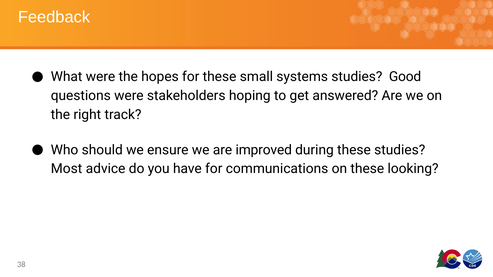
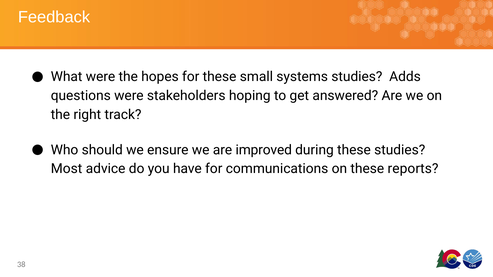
Good: Good -> Adds
looking: looking -> reports
